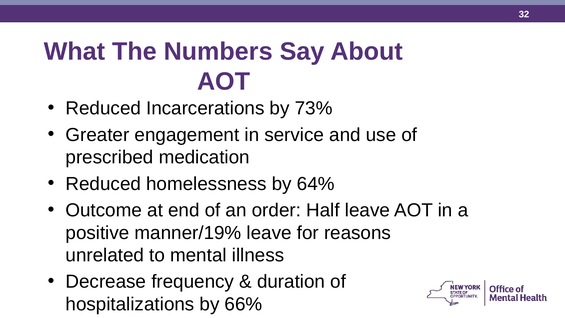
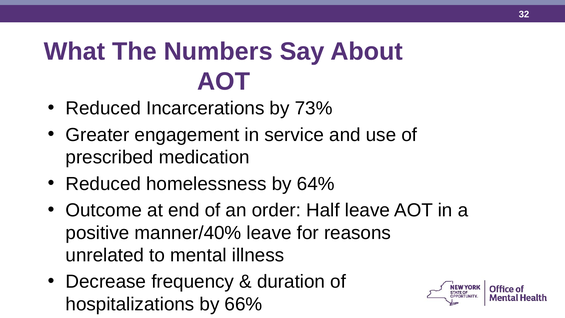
manner/19%: manner/19% -> manner/40%
